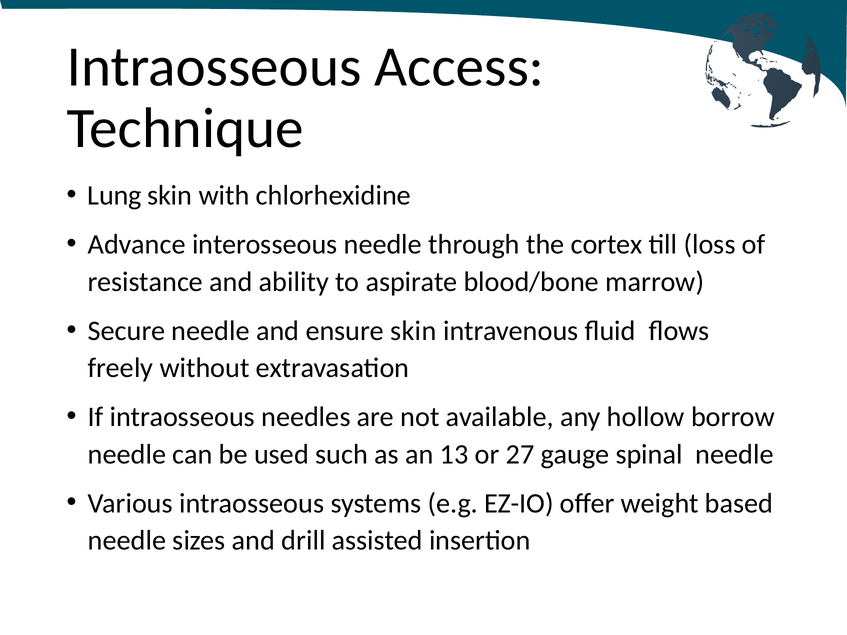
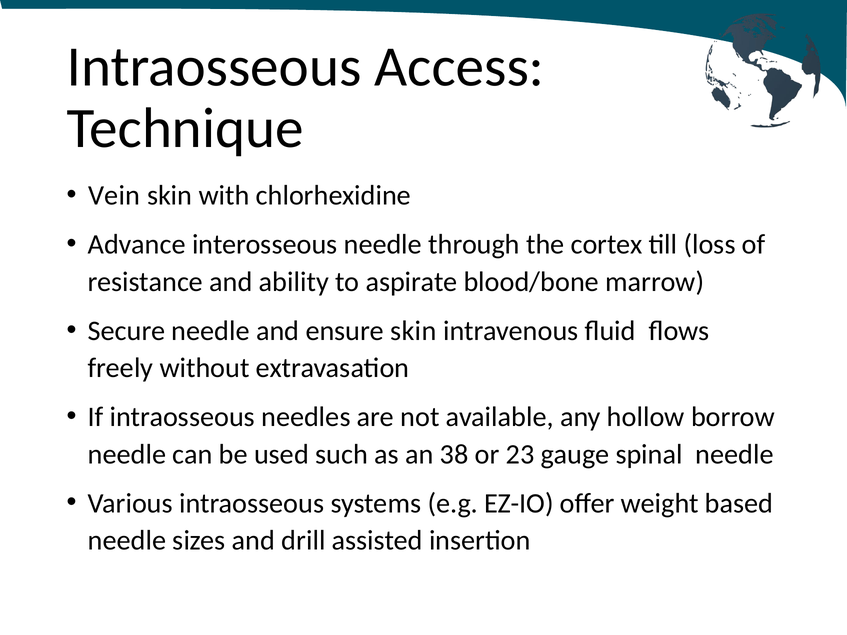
Lung: Lung -> Vein
13: 13 -> 38
27: 27 -> 23
